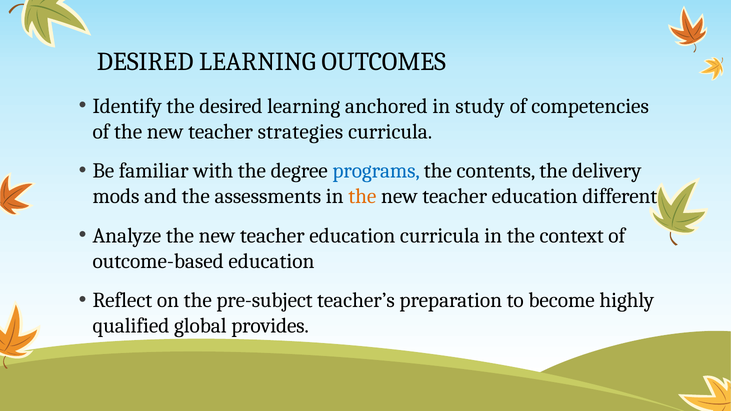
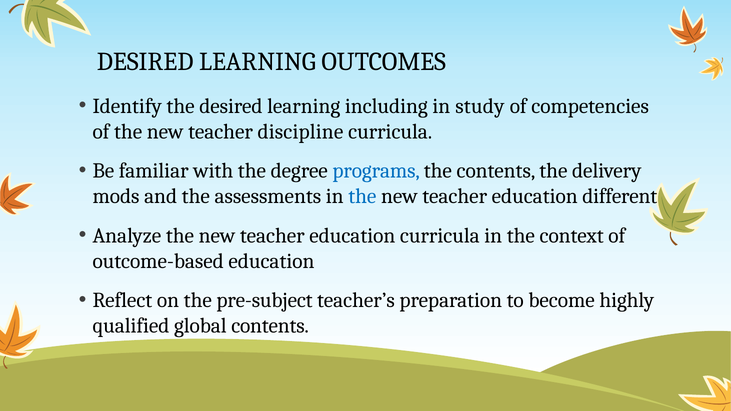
anchored: anchored -> including
strategies: strategies -> discipline
the at (362, 196) colour: orange -> blue
global provides: provides -> contents
